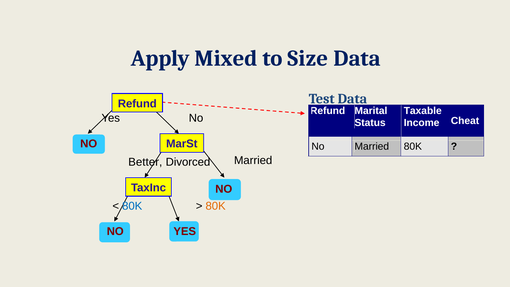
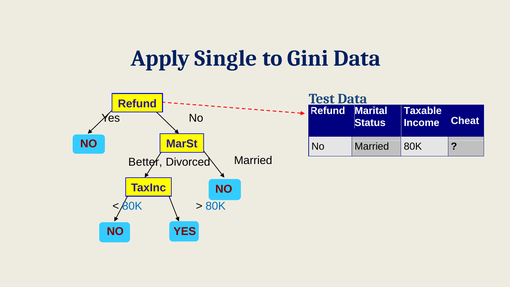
Mixed: Mixed -> Single
Size: Size -> Gini
80K at (216, 206) colour: orange -> blue
